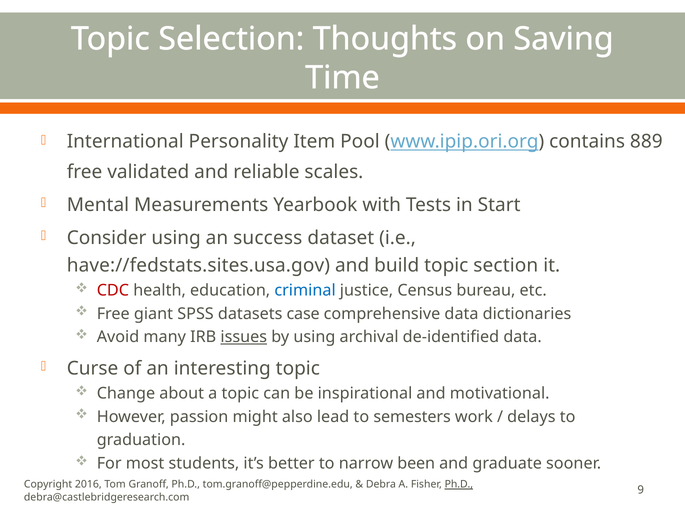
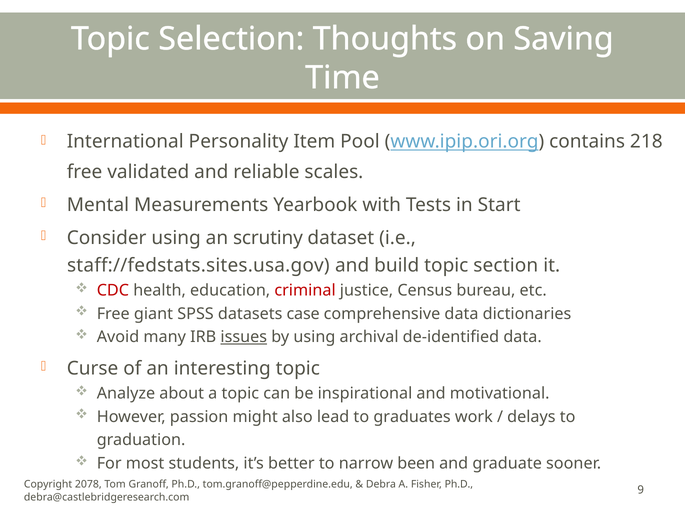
889: 889 -> 218
success: success -> scrutiny
have://fedstats.sites.usa.gov: have://fedstats.sites.usa.gov -> staff://fedstats.sites.usa.gov
criminal colour: blue -> red
Change: Change -> Analyze
semesters: semesters -> graduates
2016: 2016 -> 2078
Ph.D at (459, 484) underline: present -> none
